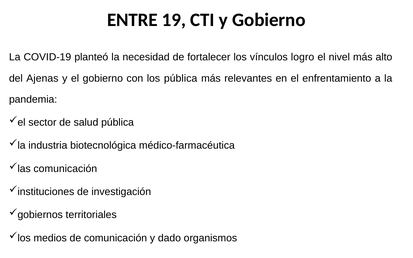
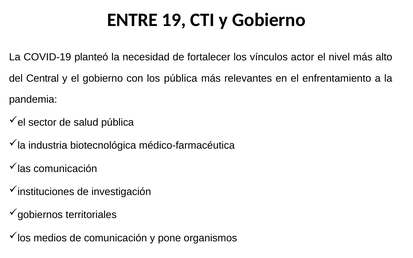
logro: logro -> actor
Ajenas: Ajenas -> Central
dado: dado -> pone
